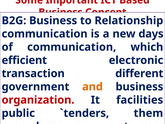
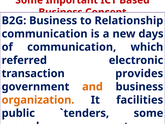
efficient: efficient -> referred
different: different -> provides
organization colour: red -> orange
them at (148, 113): them -> some
